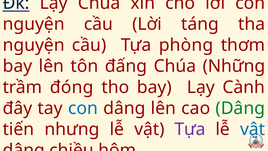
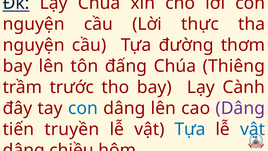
táng: táng -> thực
phòng: phòng -> đường
Những: Những -> Thiêng
đóng: đóng -> trước
Dâng at (240, 108) colour: green -> purple
nhưng: nhưng -> truyền
Tựa at (190, 129) colour: purple -> blue
